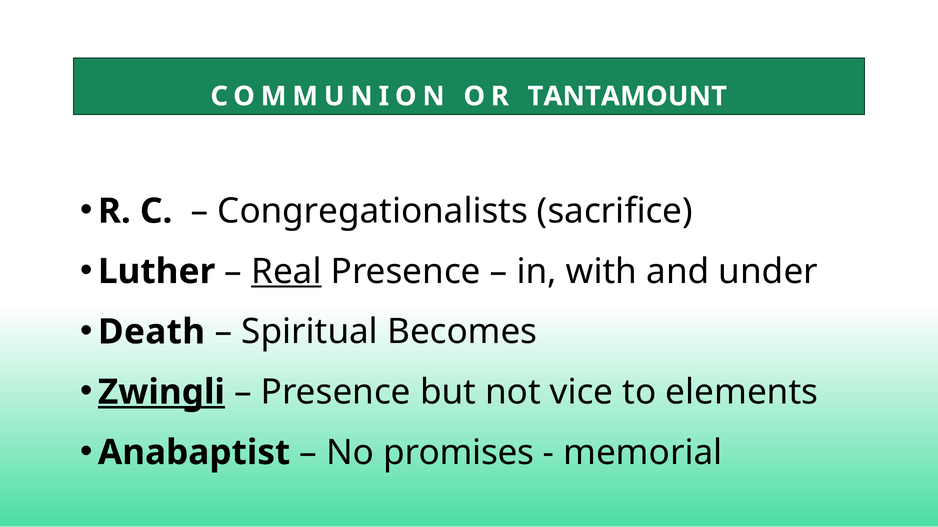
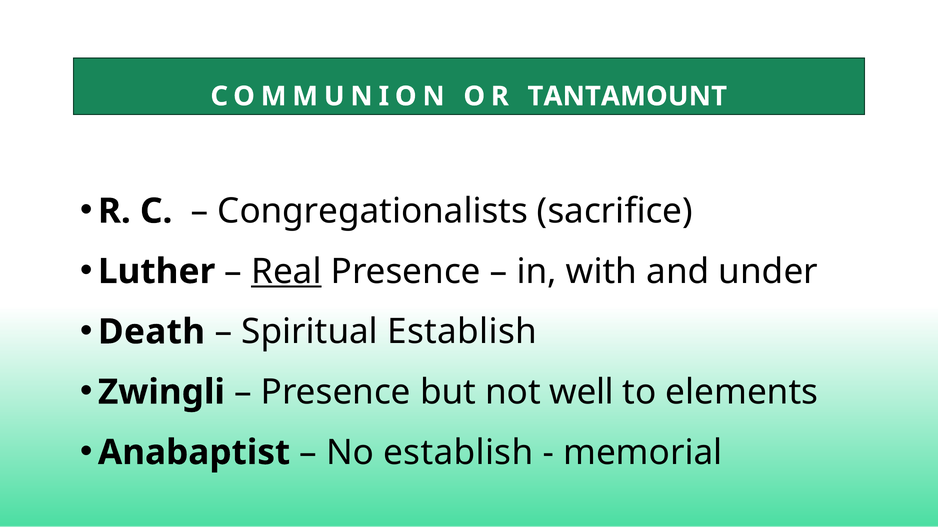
Spiritual Becomes: Becomes -> Establish
Zwingli underline: present -> none
vice: vice -> well
No promises: promises -> establish
